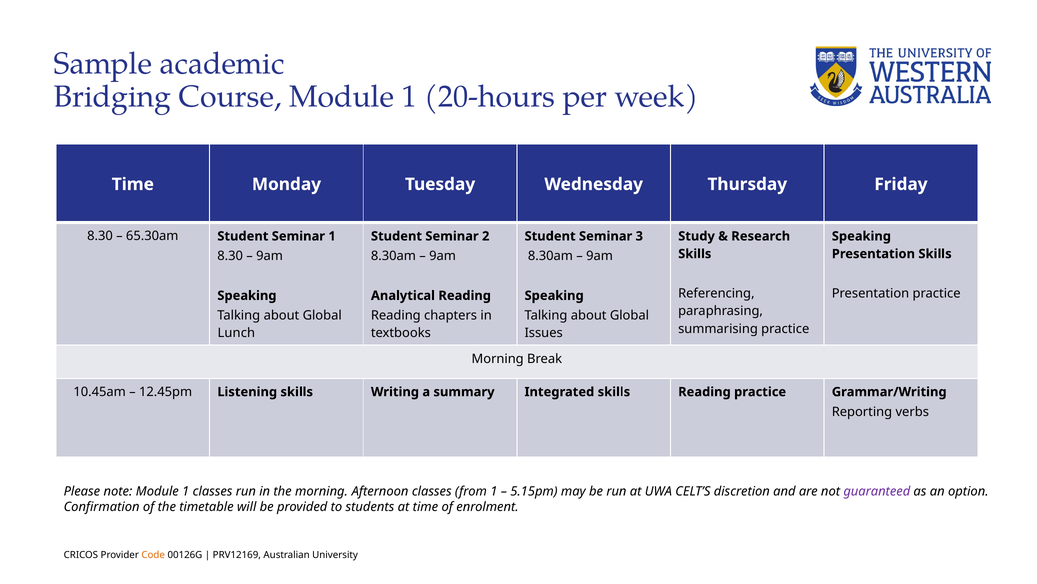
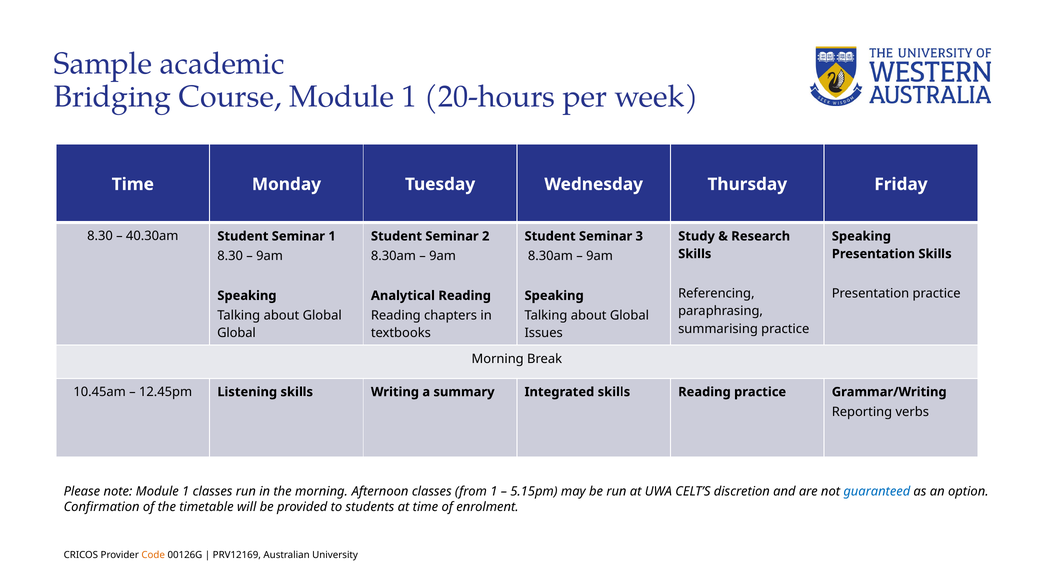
65.30am: 65.30am -> 40.30am
Lunch at (236, 333): Lunch -> Global
guaranteed colour: purple -> blue
